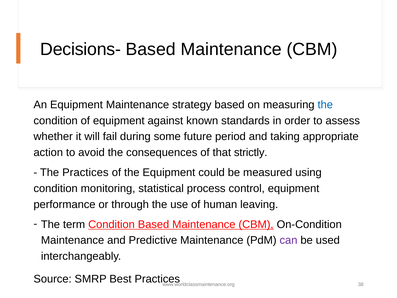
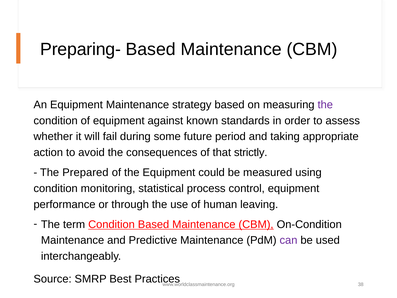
Decisions-: Decisions- -> Preparing-
the at (325, 105) colour: blue -> purple
The Practices: Practices -> Prepared
